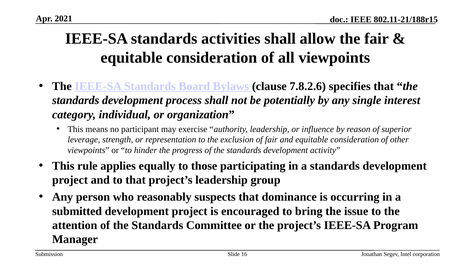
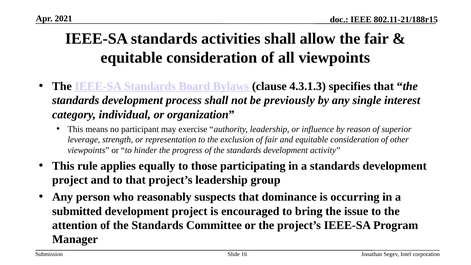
7.8.2.6: 7.8.2.6 -> 4.3.1.3
potentially: potentially -> previously
